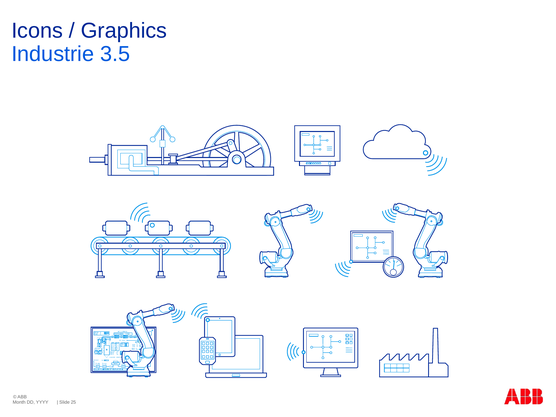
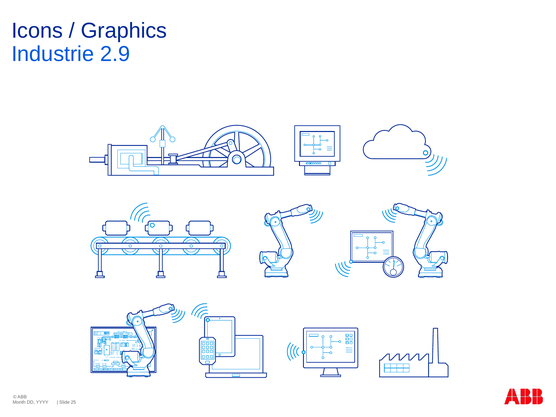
3.5: 3.5 -> 2.9
